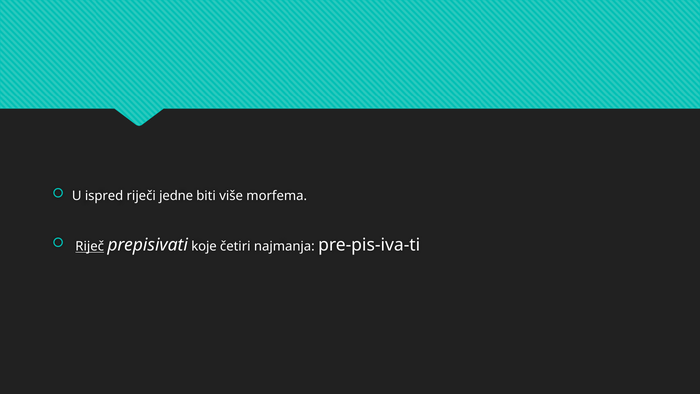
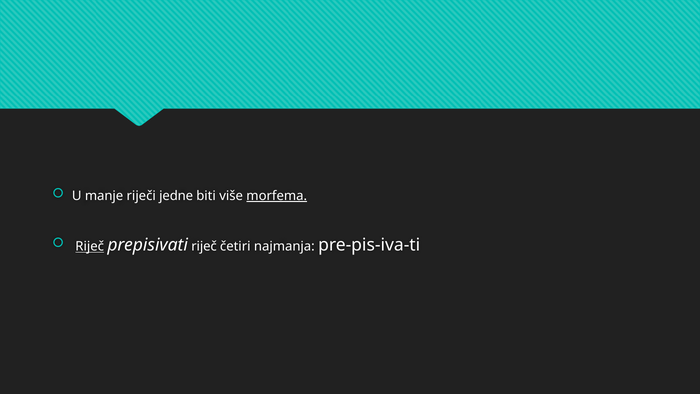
ispred: ispred -> manje
morfema underline: none -> present
prepisivati koje: koje -> riječ
